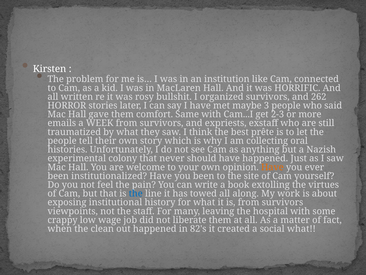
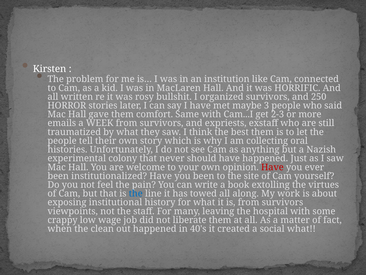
262: 262 -> 250
best prête: prête -> them
Have at (272, 167) colour: orange -> red
82's: 82's -> 40's
